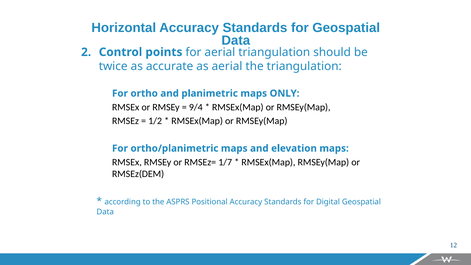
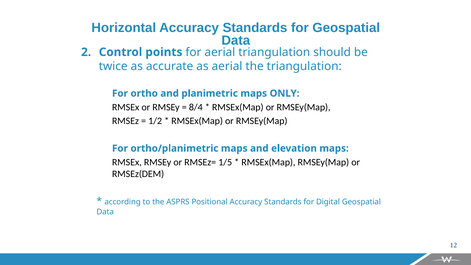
9/4: 9/4 -> 8/4
1/7: 1/7 -> 1/5
